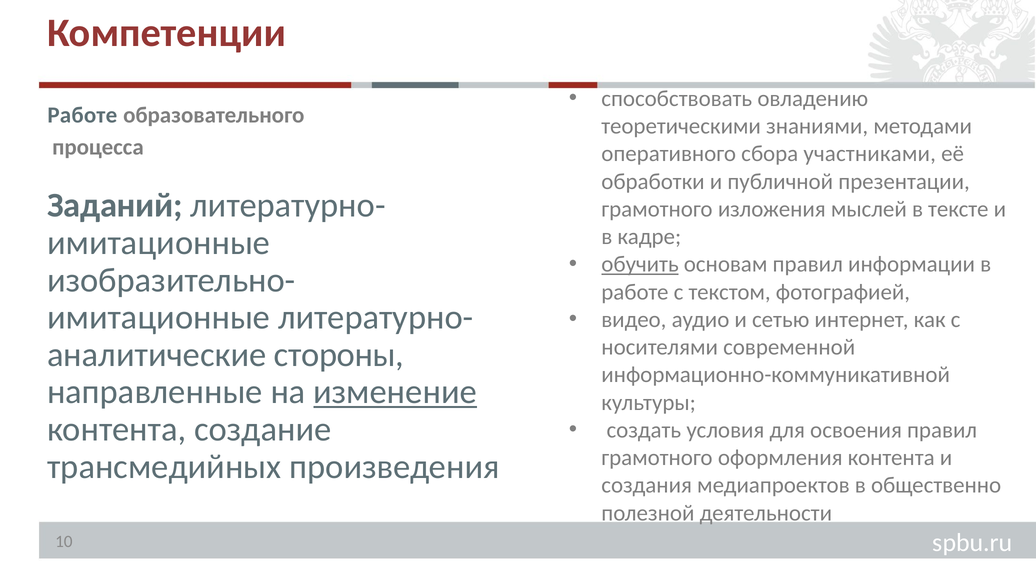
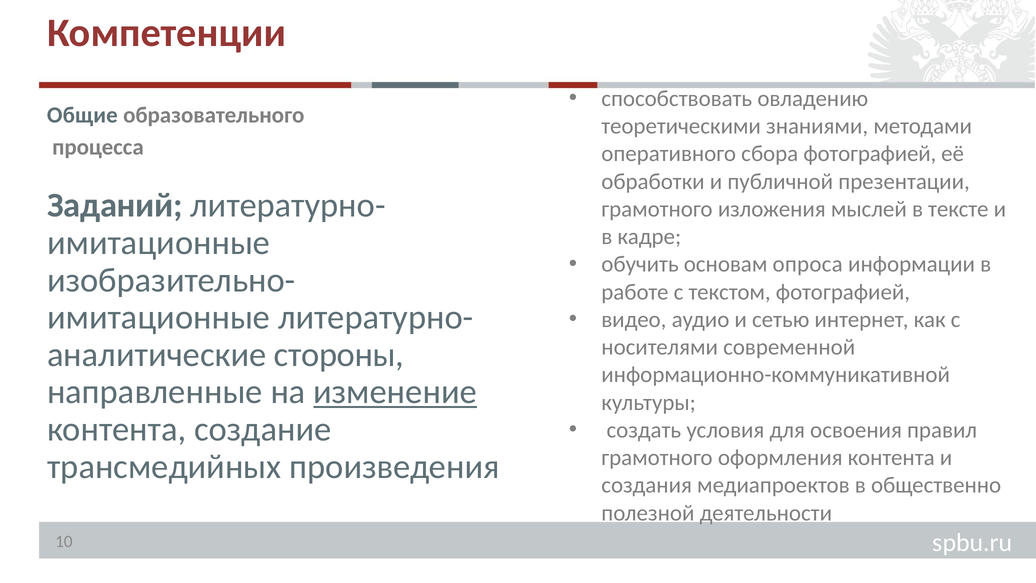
Работе at (82, 115): Работе -> Общие
сбора участниками: участниками -> фотографией
обучить underline: present -> none
основам правил: правил -> опроса
